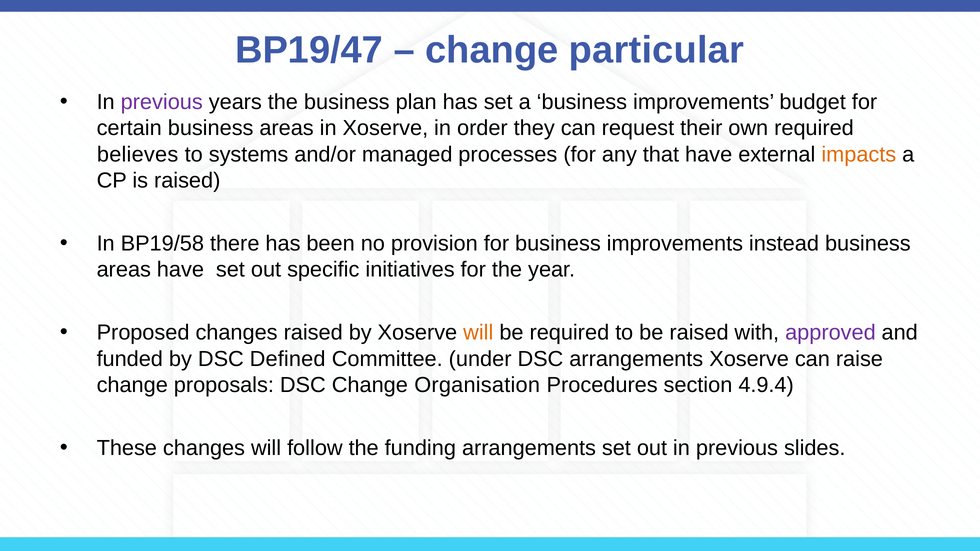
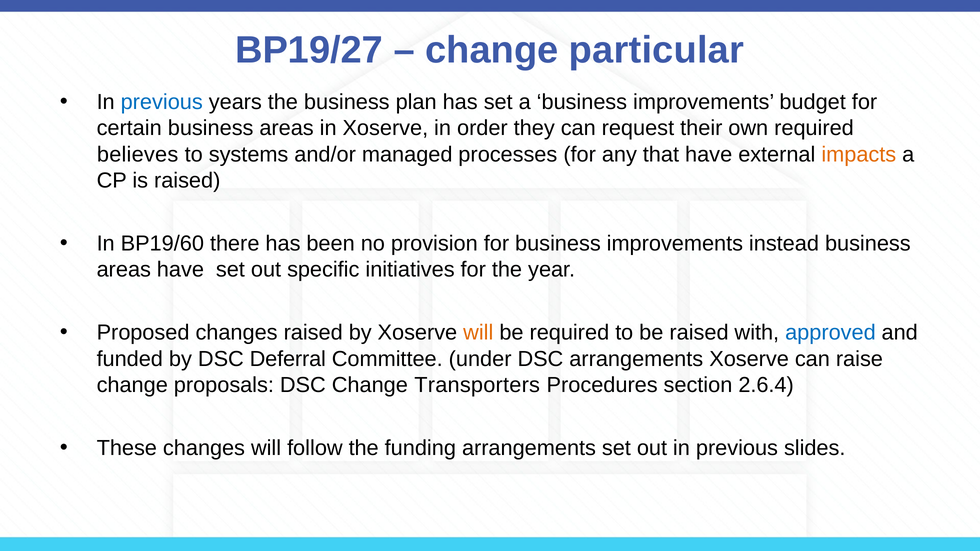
BP19/47: BP19/47 -> BP19/27
previous at (162, 102) colour: purple -> blue
BP19/58: BP19/58 -> BP19/60
approved colour: purple -> blue
Defined: Defined -> Deferral
Organisation: Organisation -> Transporters
4.9.4: 4.9.4 -> 2.6.4
